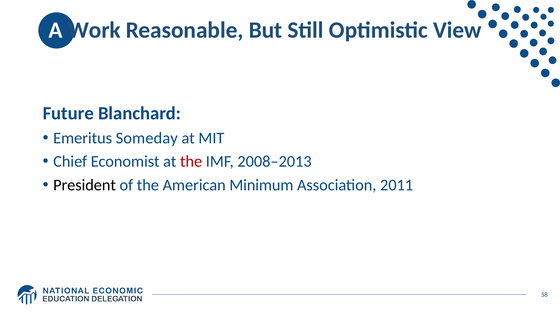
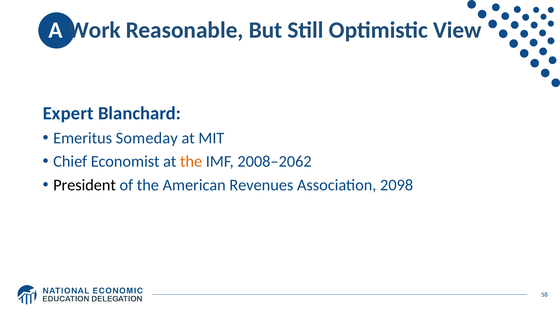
Future: Future -> Expert
the at (191, 161) colour: red -> orange
2008–2013: 2008–2013 -> 2008–2062
Minimum: Minimum -> Revenues
2011: 2011 -> 2098
